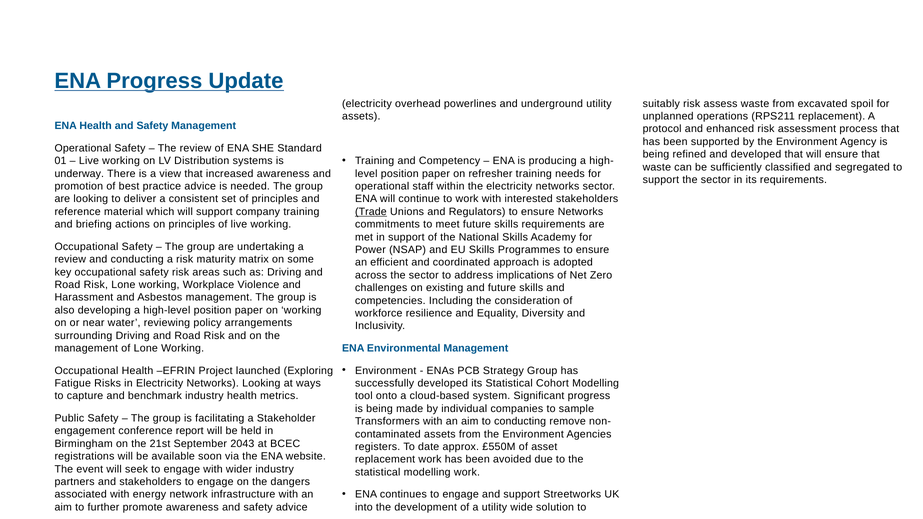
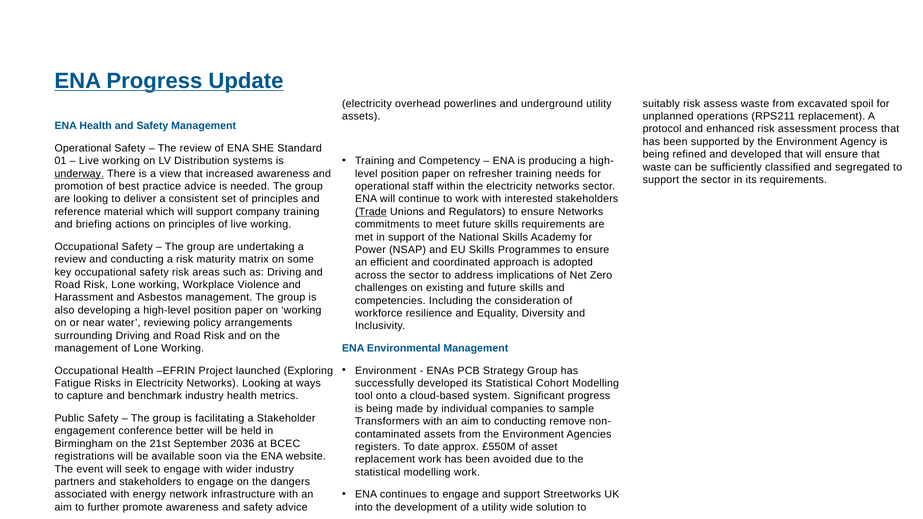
underway underline: none -> present
report: report -> better
2043: 2043 -> 2036
